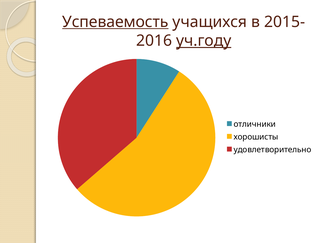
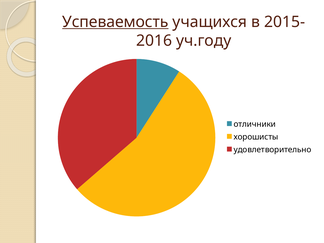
уч.году underline: present -> none
